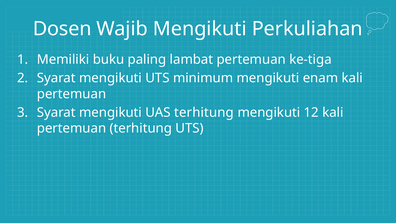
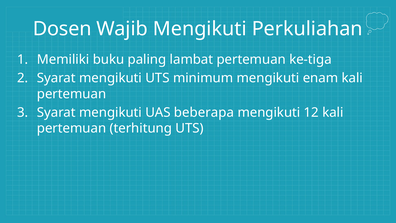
UAS terhitung: terhitung -> beberapa
